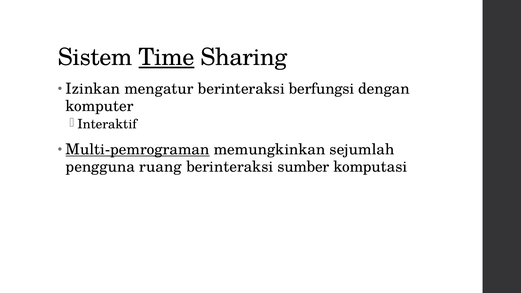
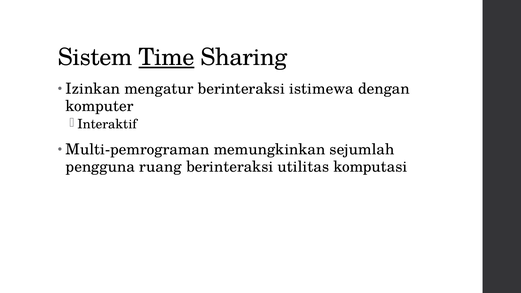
berfungsi: berfungsi -> istimewa
Multi-pemrograman underline: present -> none
sumber: sumber -> utilitas
